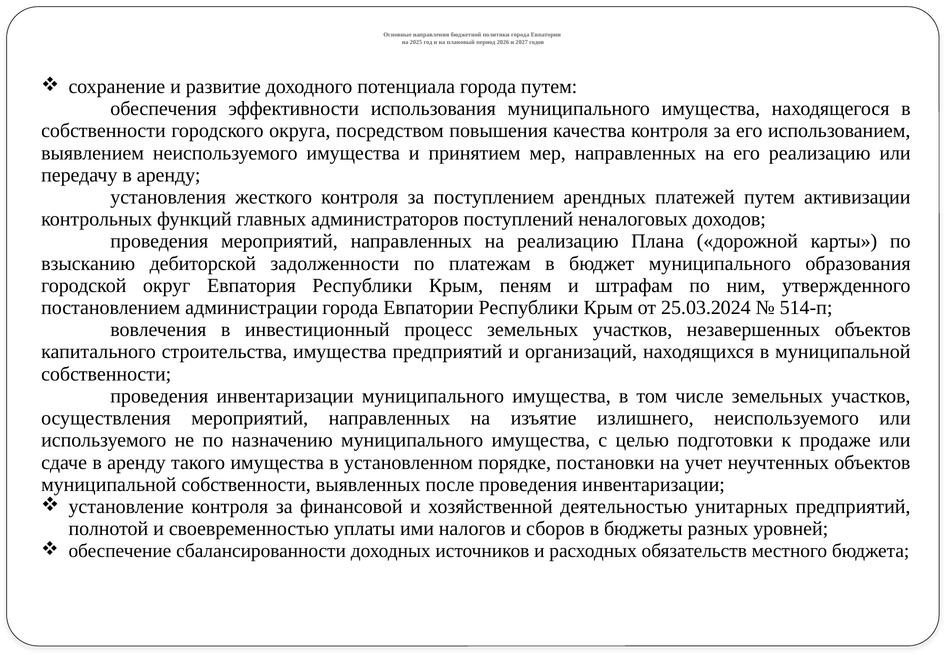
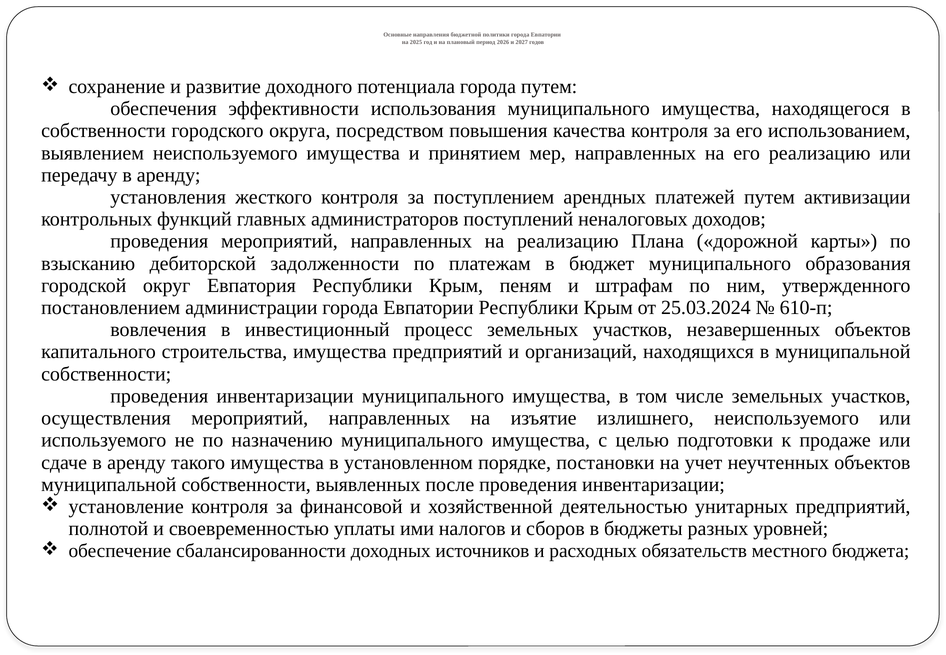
514-п: 514-п -> 610-п
